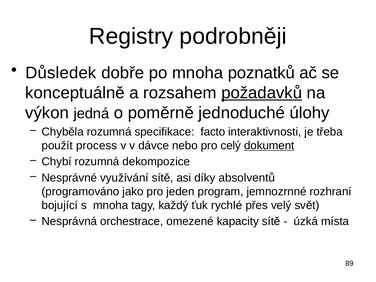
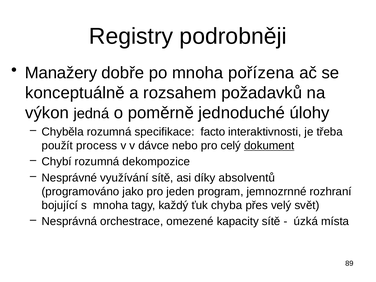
Důsledek: Důsledek -> Manažery
poznatků: poznatků -> pořízena
požadavků underline: present -> none
rychlé: rychlé -> chyba
